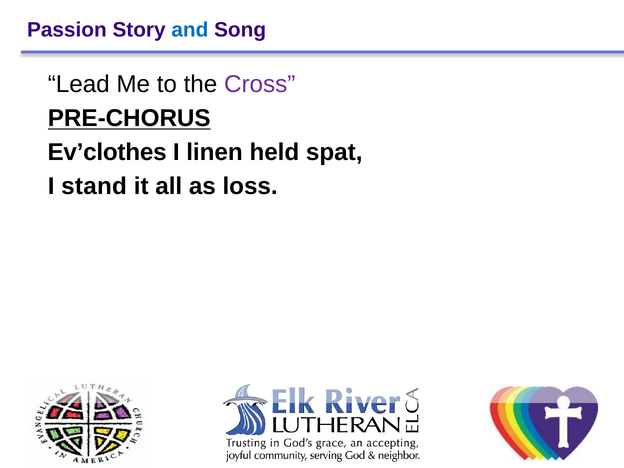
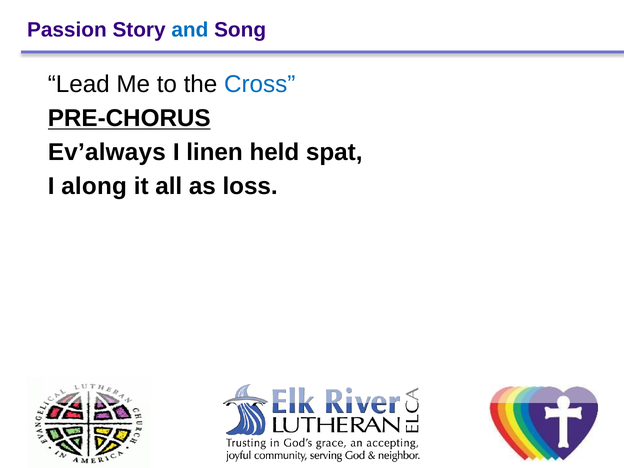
Cross colour: purple -> blue
Ev’clothes: Ev’clothes -> Ev’always
stand: stand -> along
